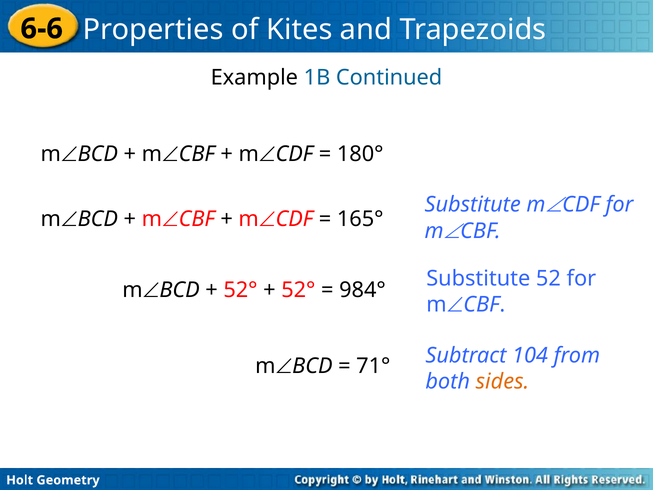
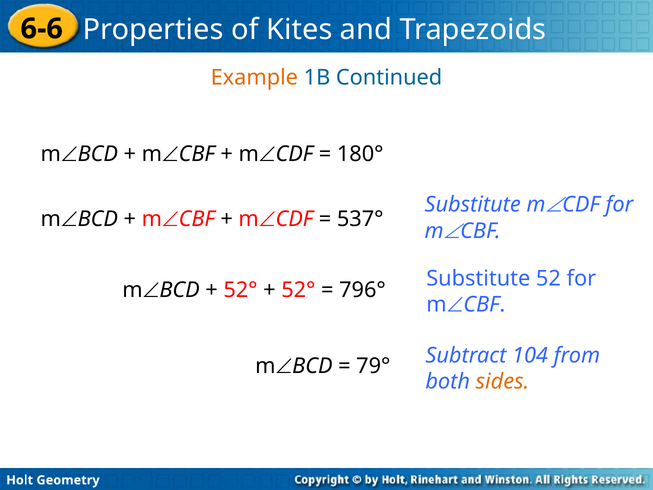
Example colour: black -> orange
165°: 165° -> 537°
984°: 984° -> 796°
71°: 71° -> 79°
